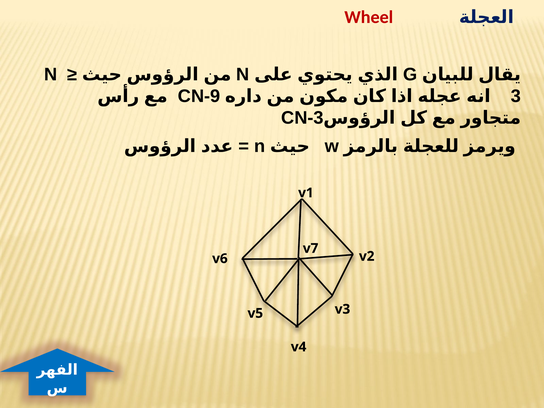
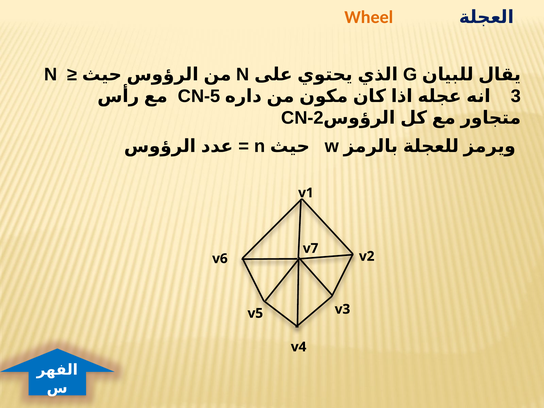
Wheel colour: red -> orange
CN-9: CN-9 -> CN-5
CN-3: CN-3 -> CN-2
